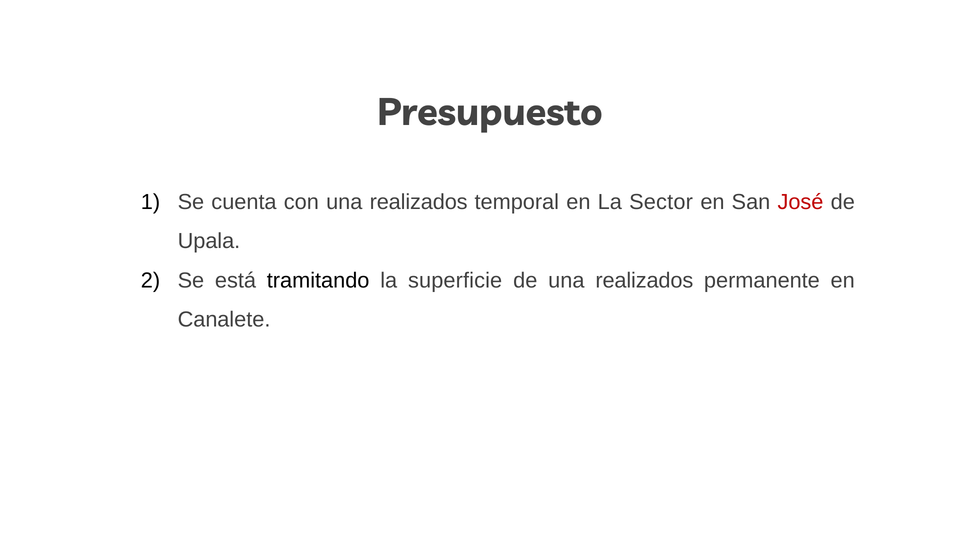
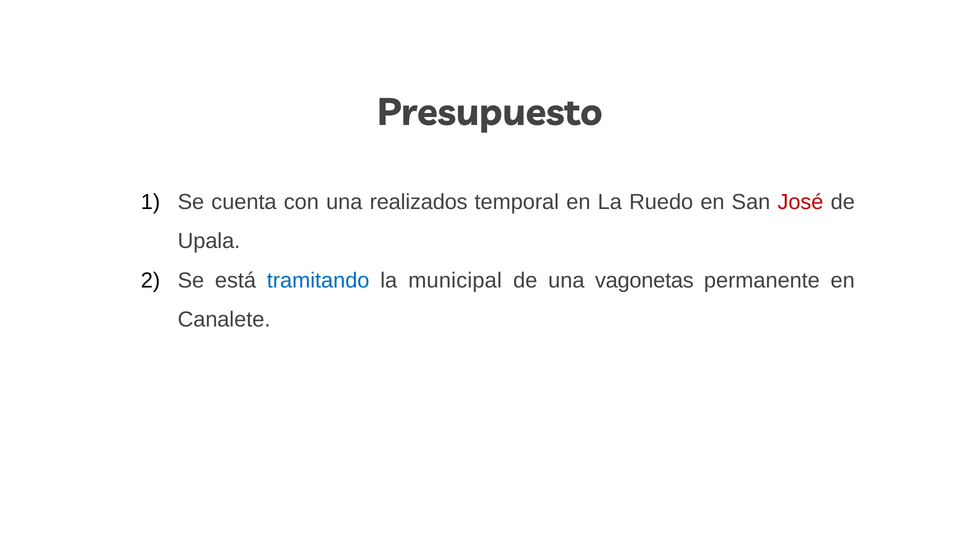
Sector: Sector -> Ruedo
tramitando colour: black -> blue
superficie: superficie -> municipal
de una realizados: realizados -> vagonetas
